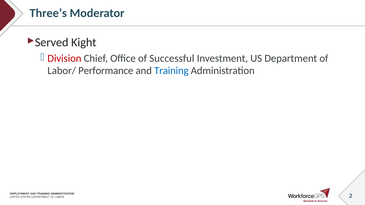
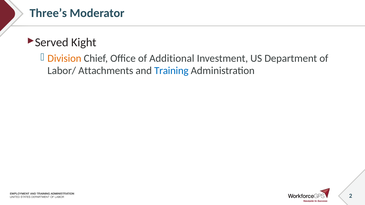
Division colour: red -> orange
Successful: Successful -> Additional
Performance: Performance -> Attachments
